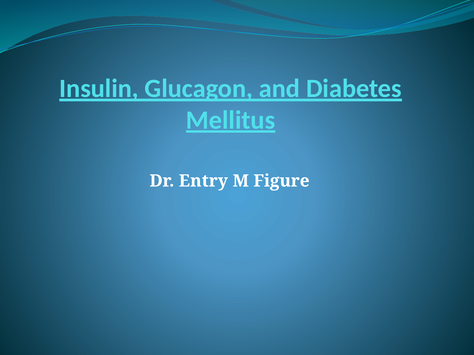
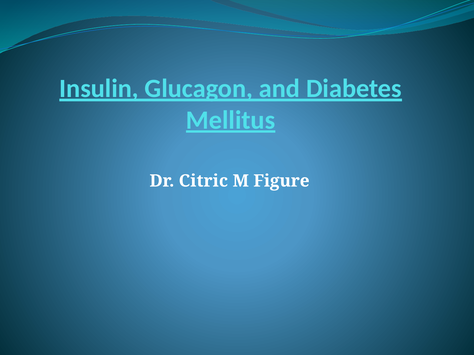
Entry: Entry -> Citric
